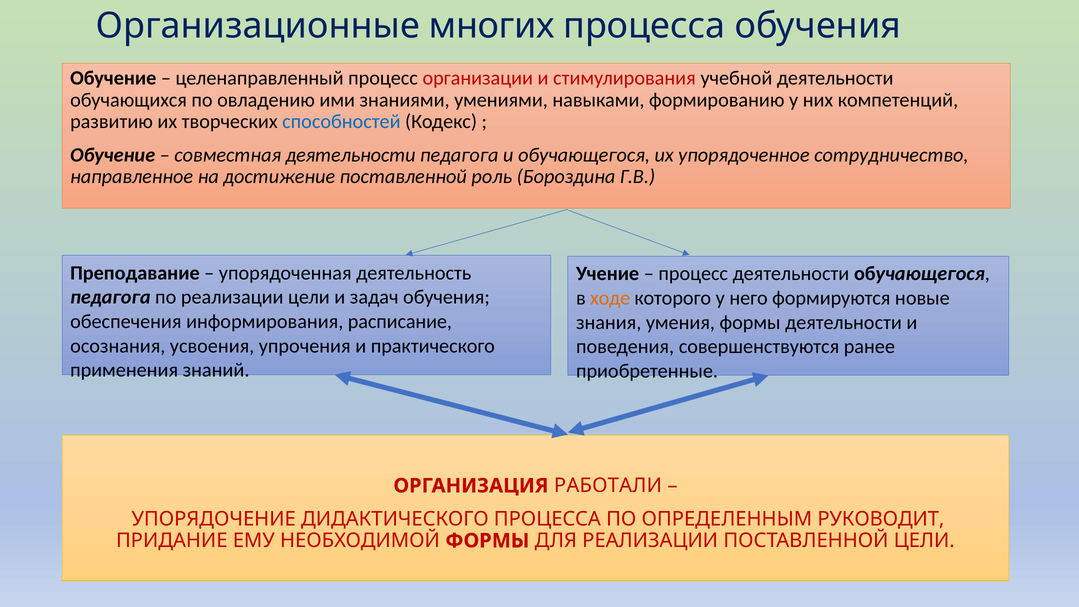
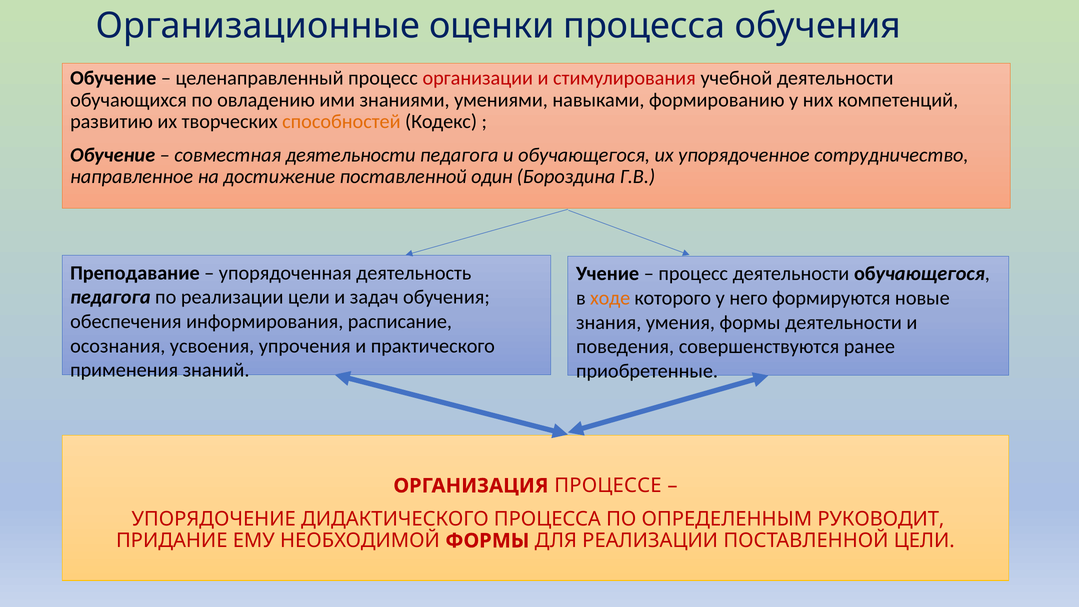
многих: многих -> оценки
способностей colour: blue -> orange
роль: роль -> один
РАБОТАЛИ: РАБОТАЛИ -> ПРОЦЕССЕ
